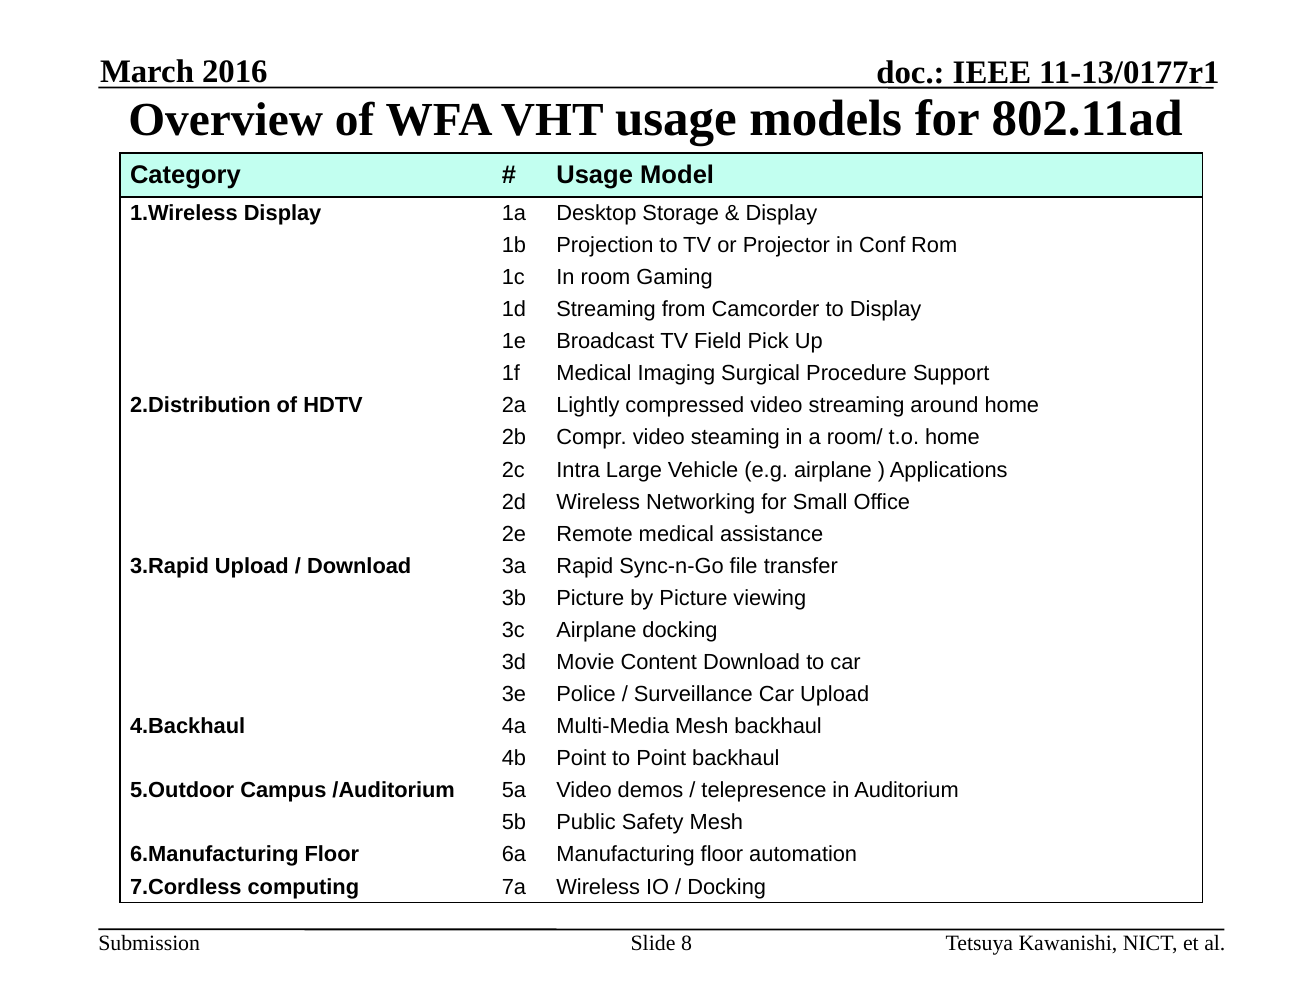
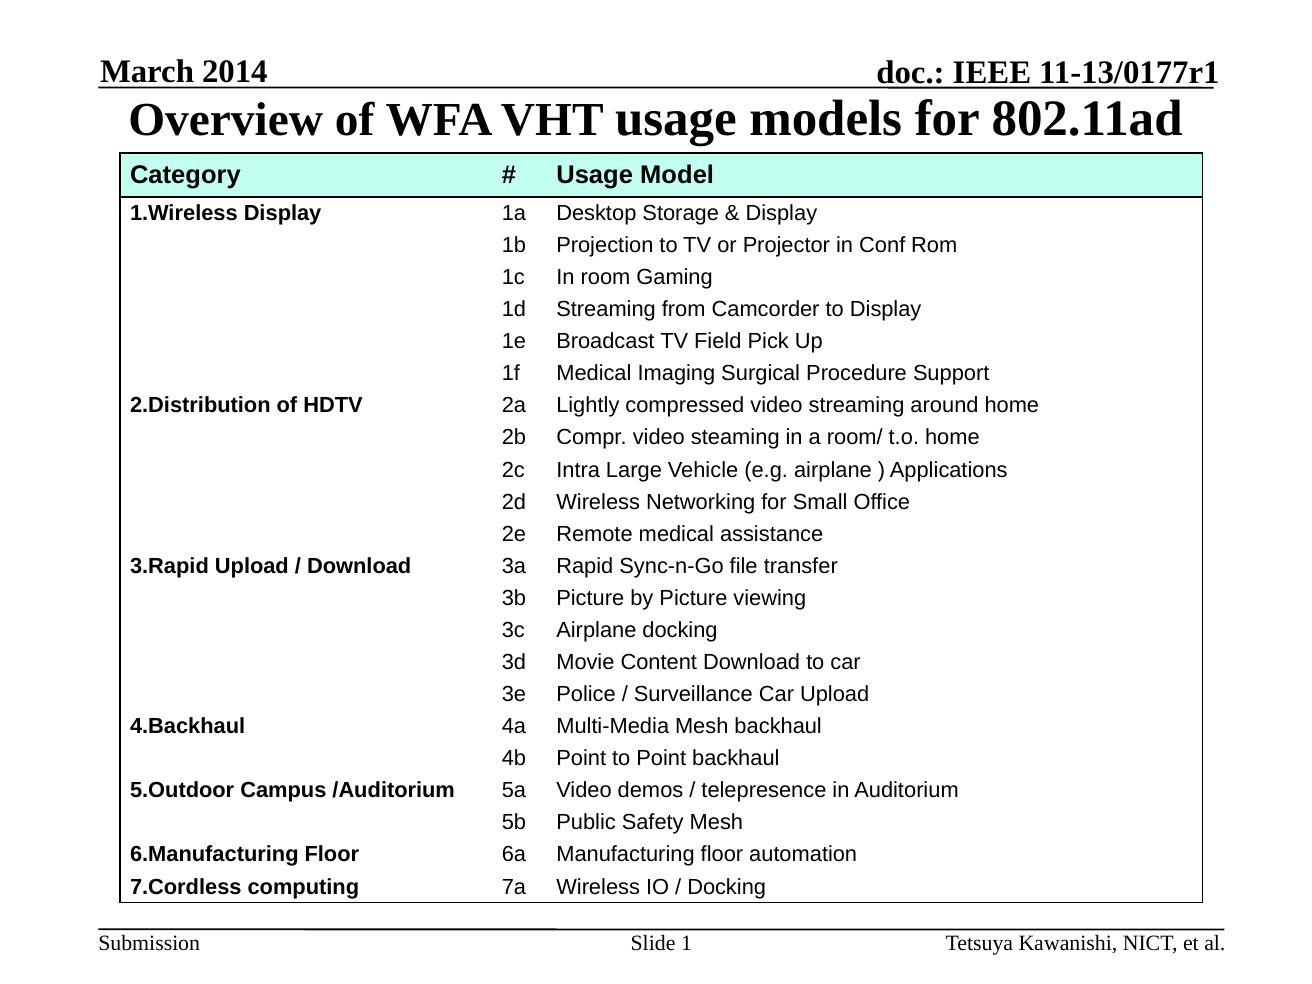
2016: 2016 -> 2014
8: 8 -> 1
